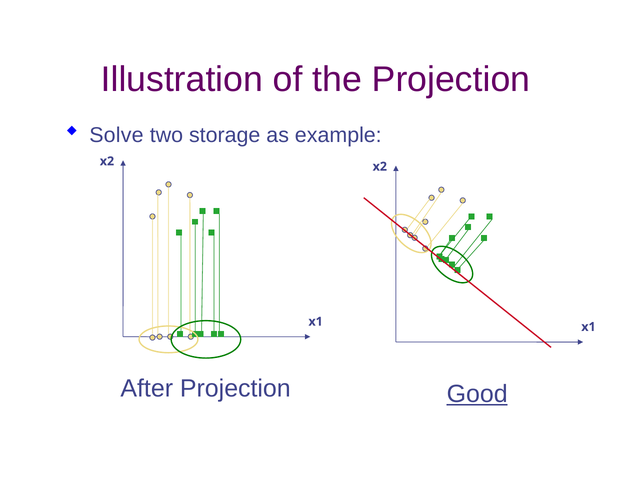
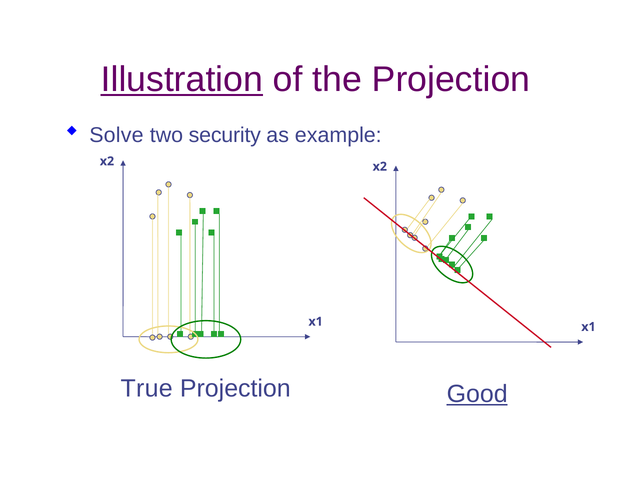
Illustration underline: none -> present
storage: storage -> security
After: After -> True
